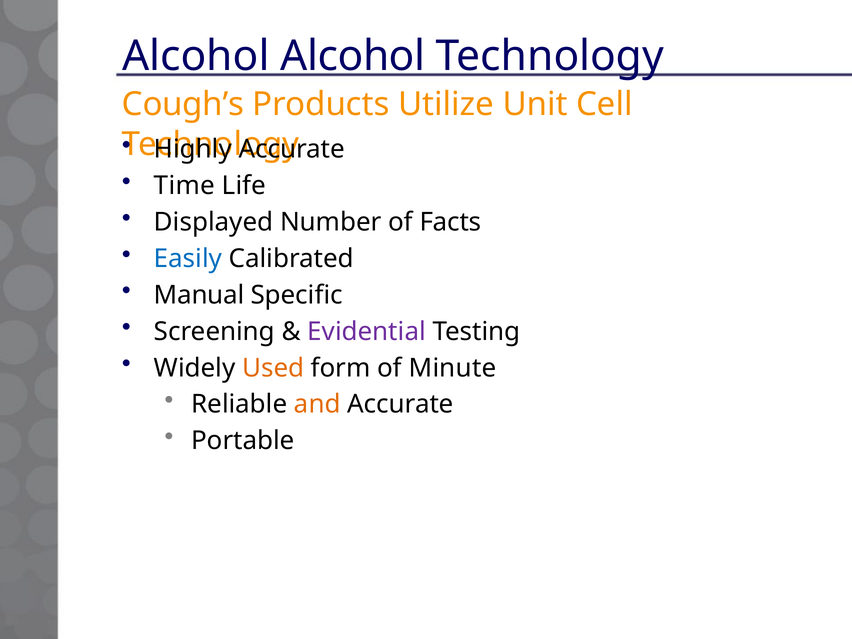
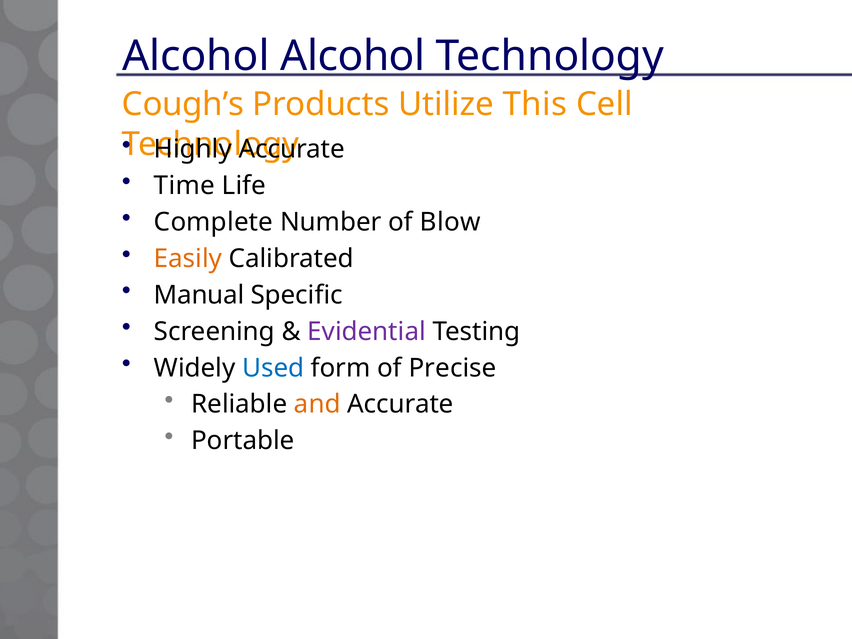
Unit: Unit -> This
Displayed: Displayed -> Complete
Facts: Facts -> Blow
Easily colour: blue -> orange
Used colour: orange -> blue
Minute: Minute -> Precise
